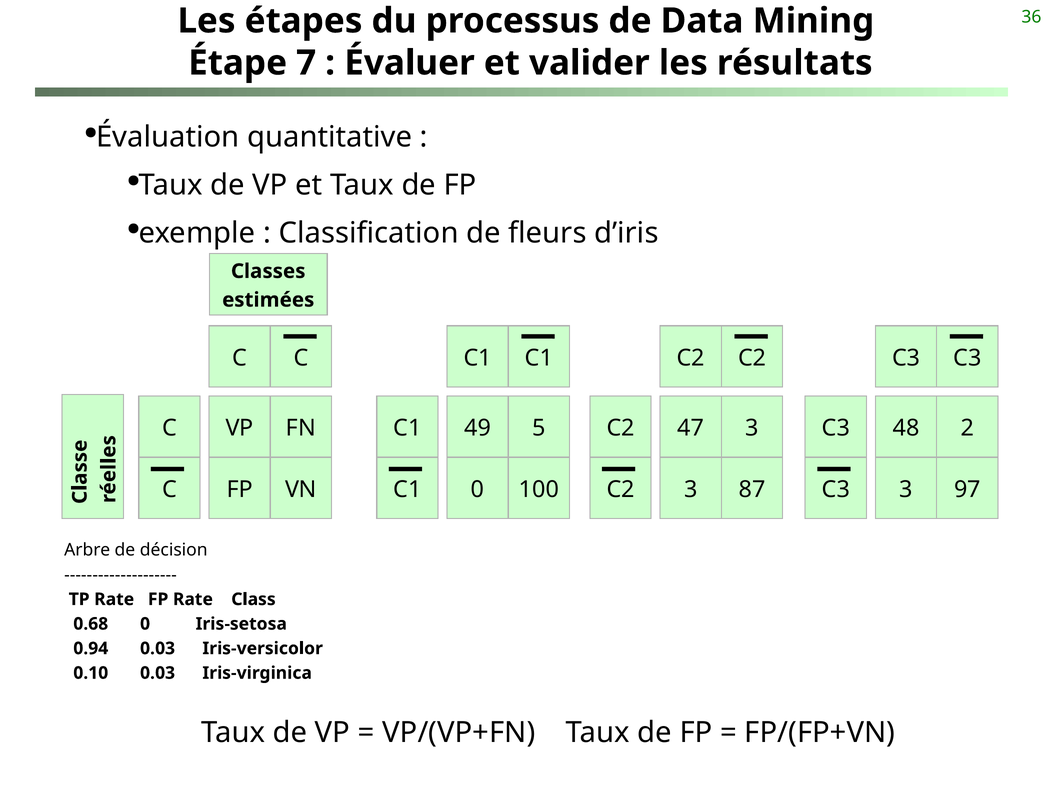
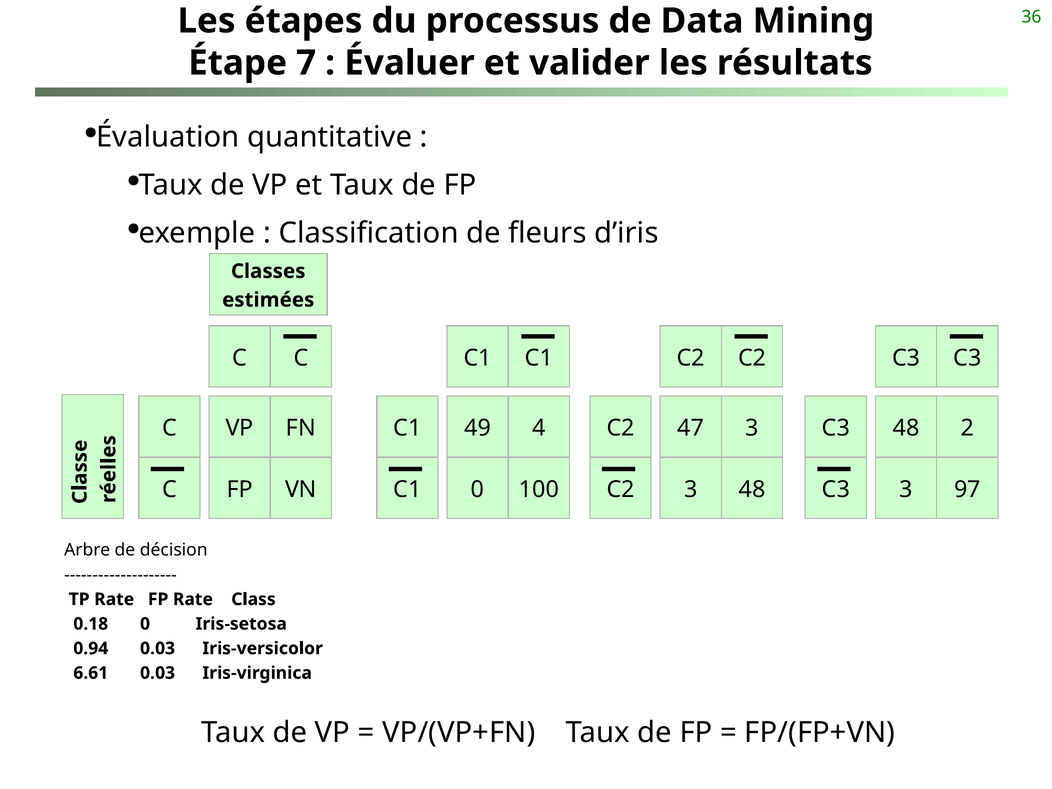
5: 5 -> 4
3 87: 87 -> 48
0.68: 0.68 -> 0.18
0.10: 0.10 -> 6.61
